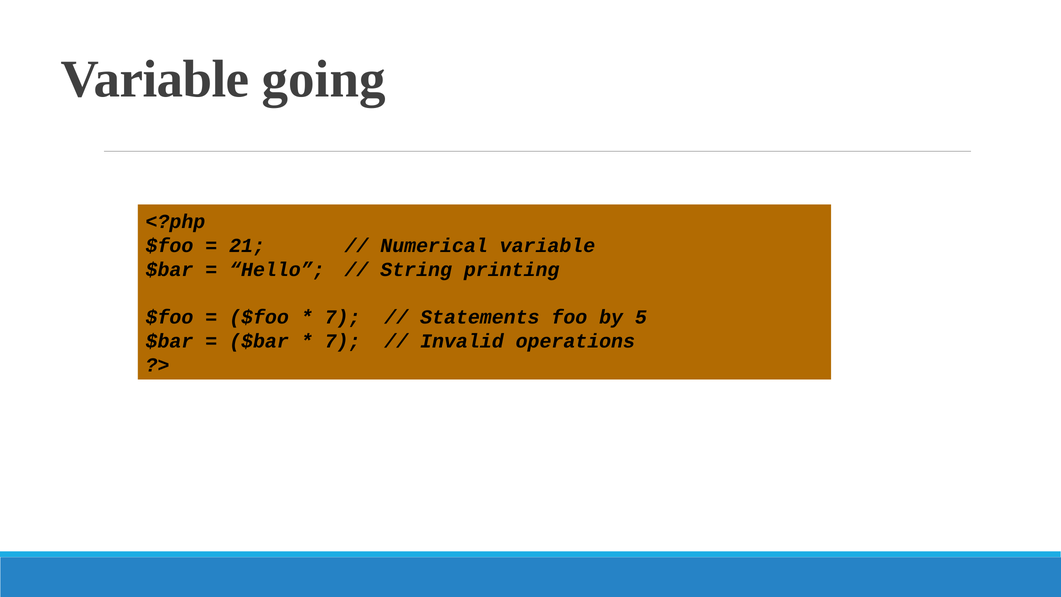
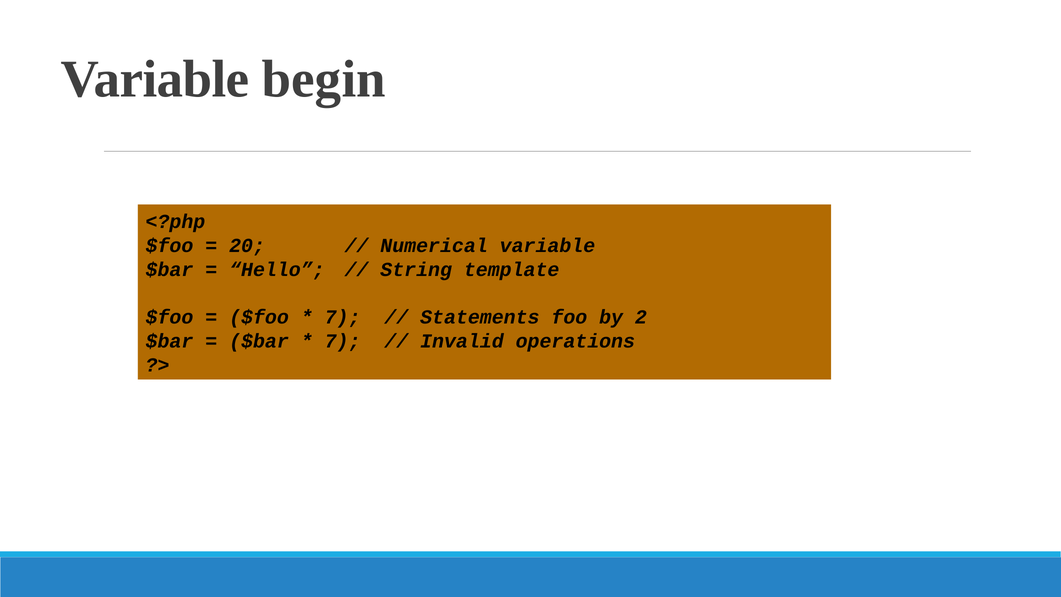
going: going -> begin
21: 21 -> 20
printing: printing -> template
5: 5 -> 2
